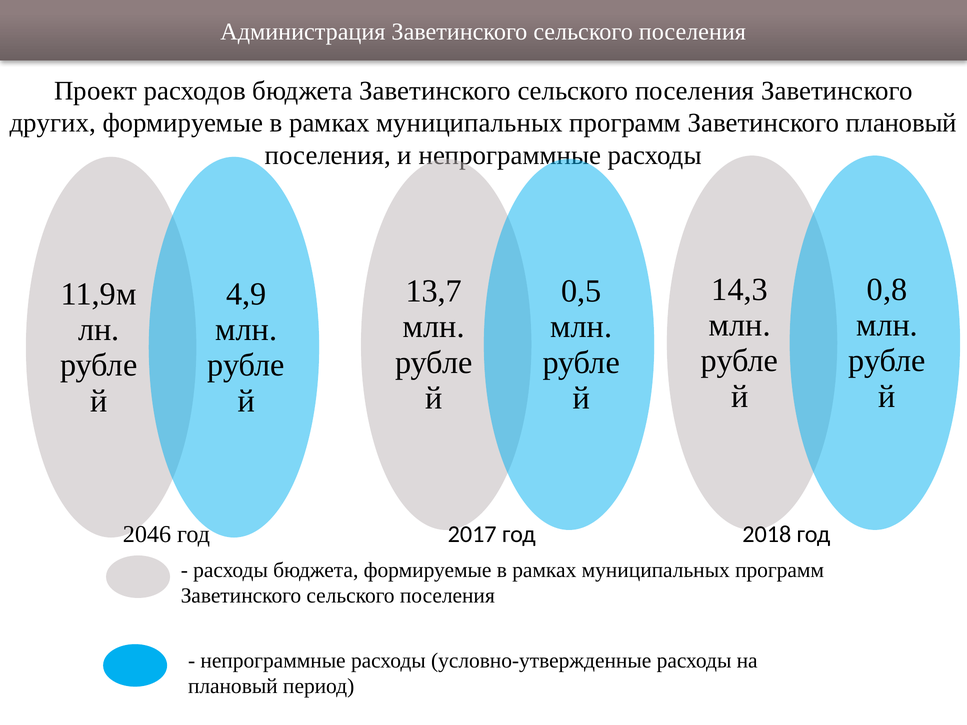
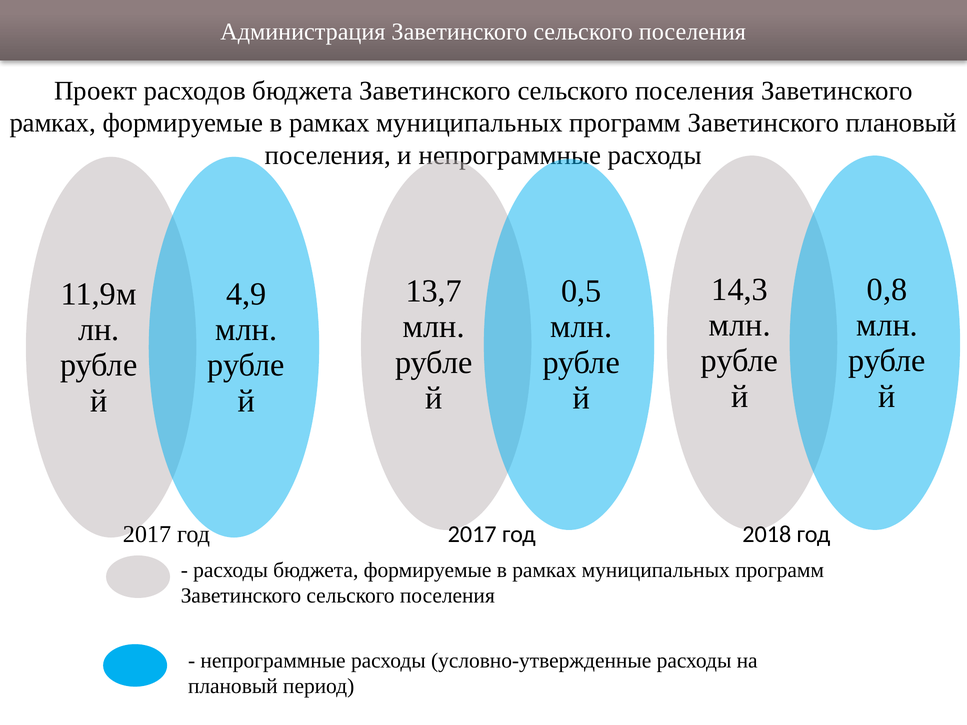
других at (53, 123): других -> рамках
2046 at (147, 535): 2046 -> 2017
